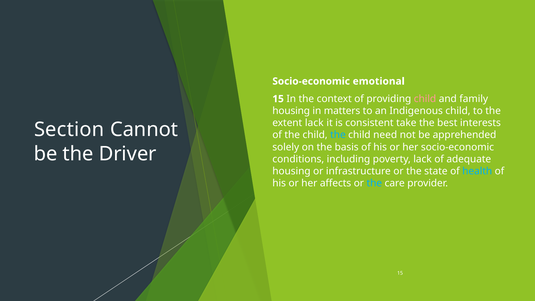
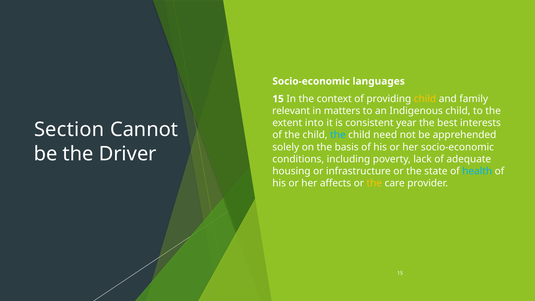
emotional: emotional -> languages
child at (425, 99) colour: pink -> yellow
housing at (291, 111): housing -> relevant
extent lack: lack -> into
take: take -> year
the at (374, 183) colour: light blue -> yellow
